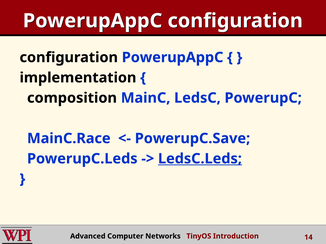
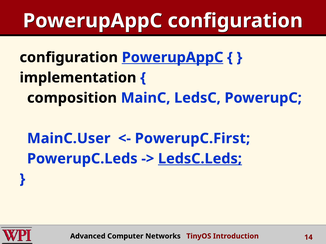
PowerupAppC at (173, 58) underline: none -> present
MainC.Race: MainC.Race -> MainC.User
PowerupC.Save: PowerupC.Save -> PowerupC.First
